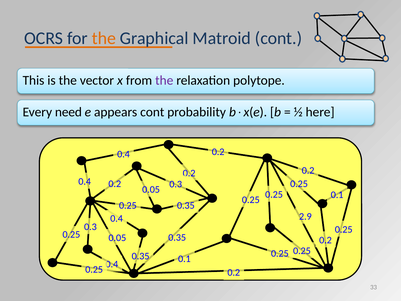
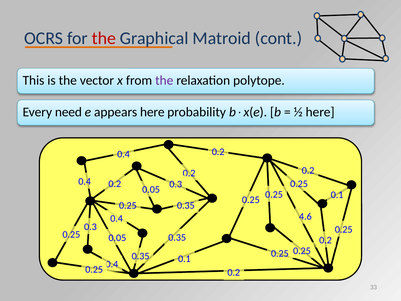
the at (104, 38) colour: orange -> red
appears cont: cont -> here
2.9: 2.9 -> 4.6
